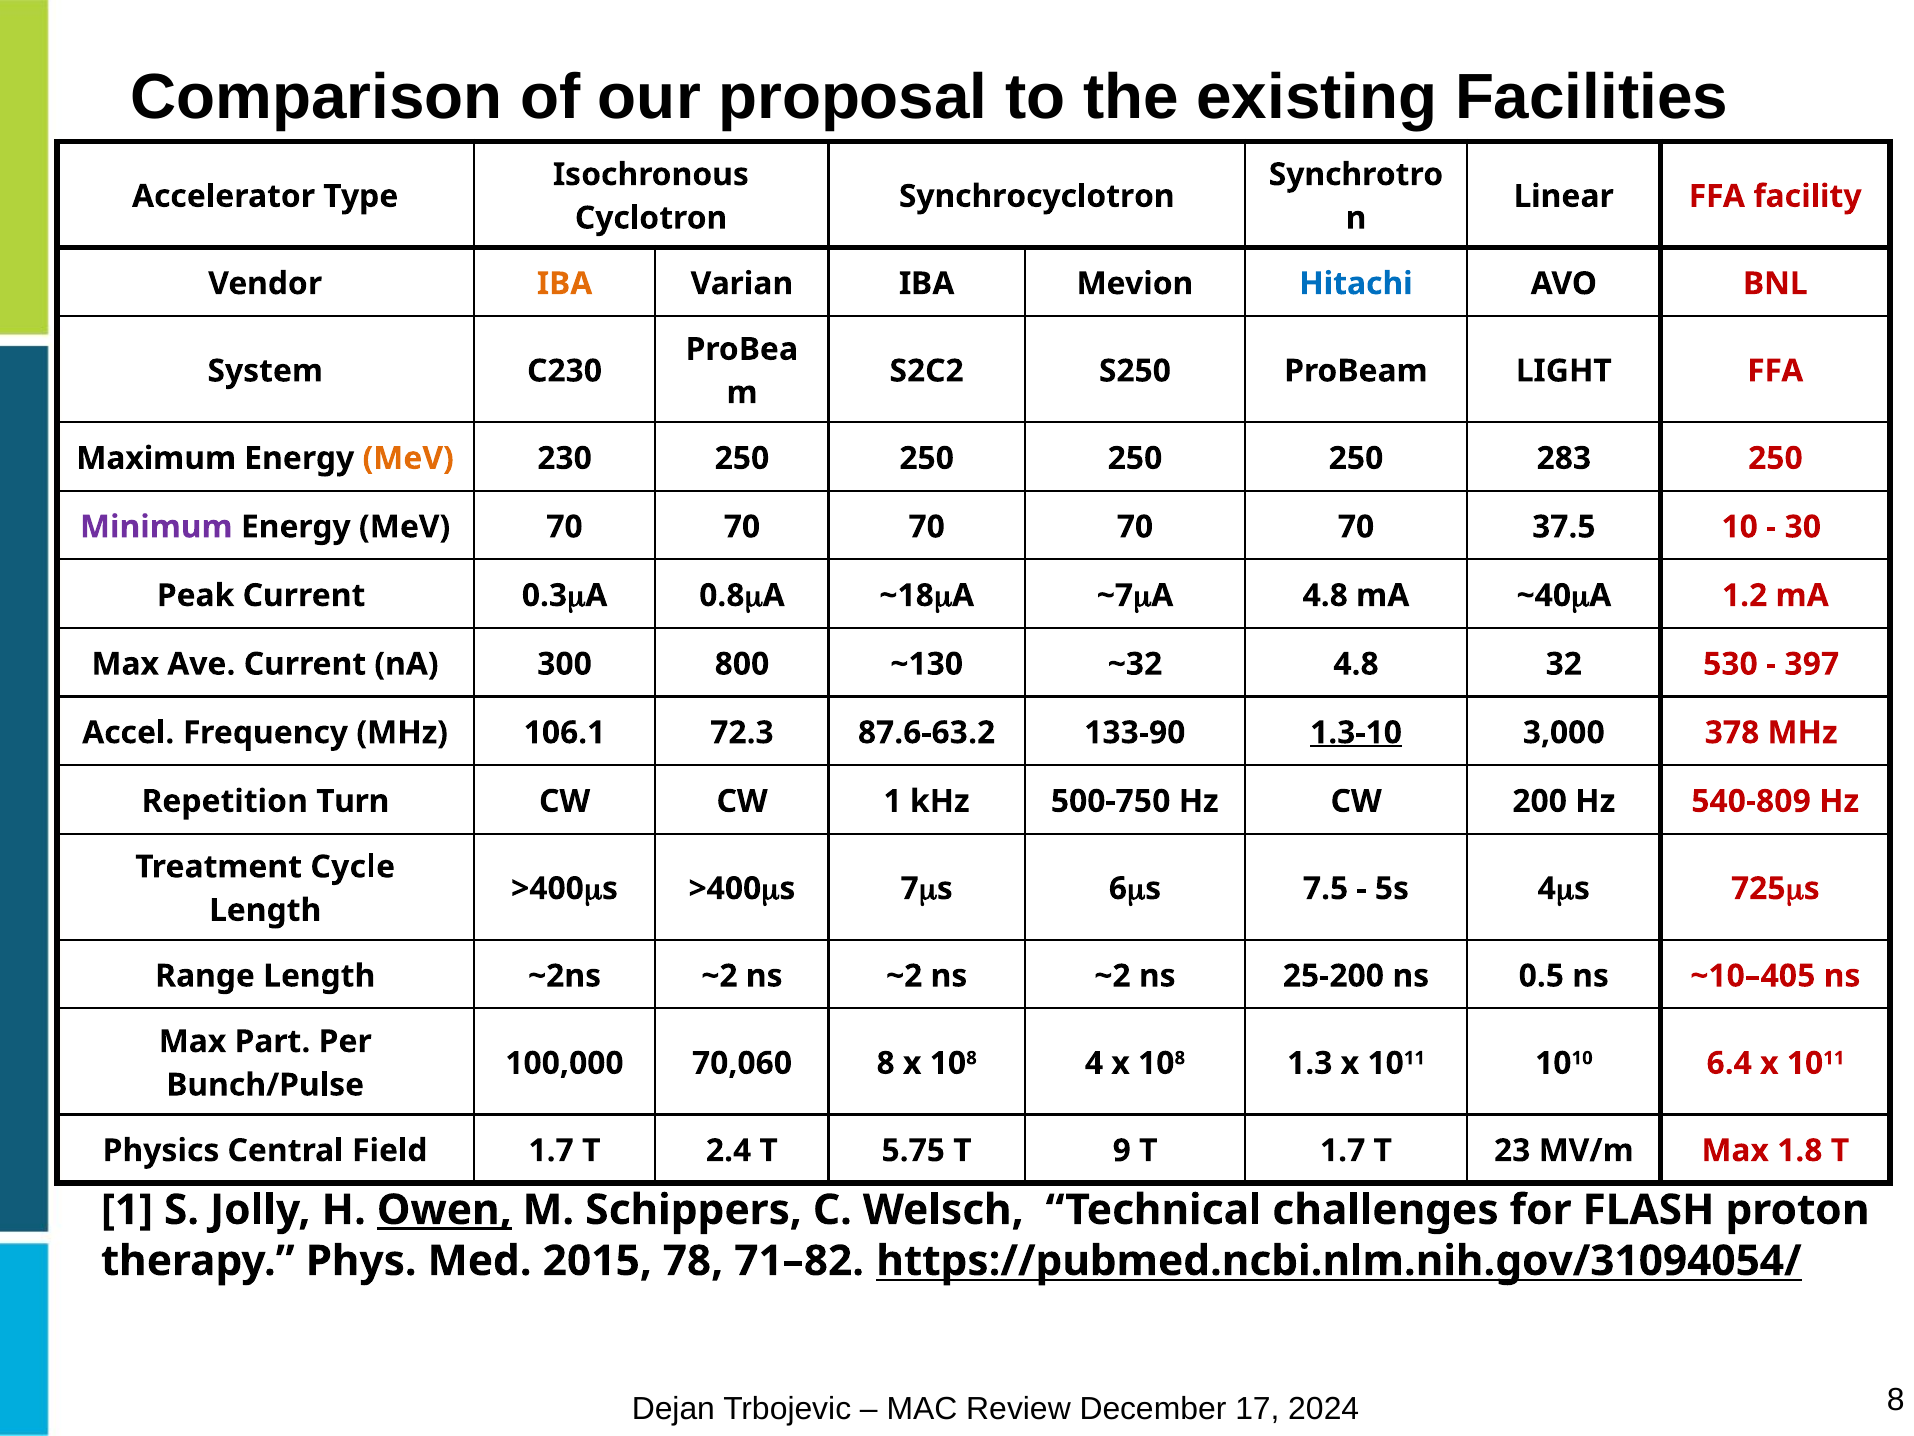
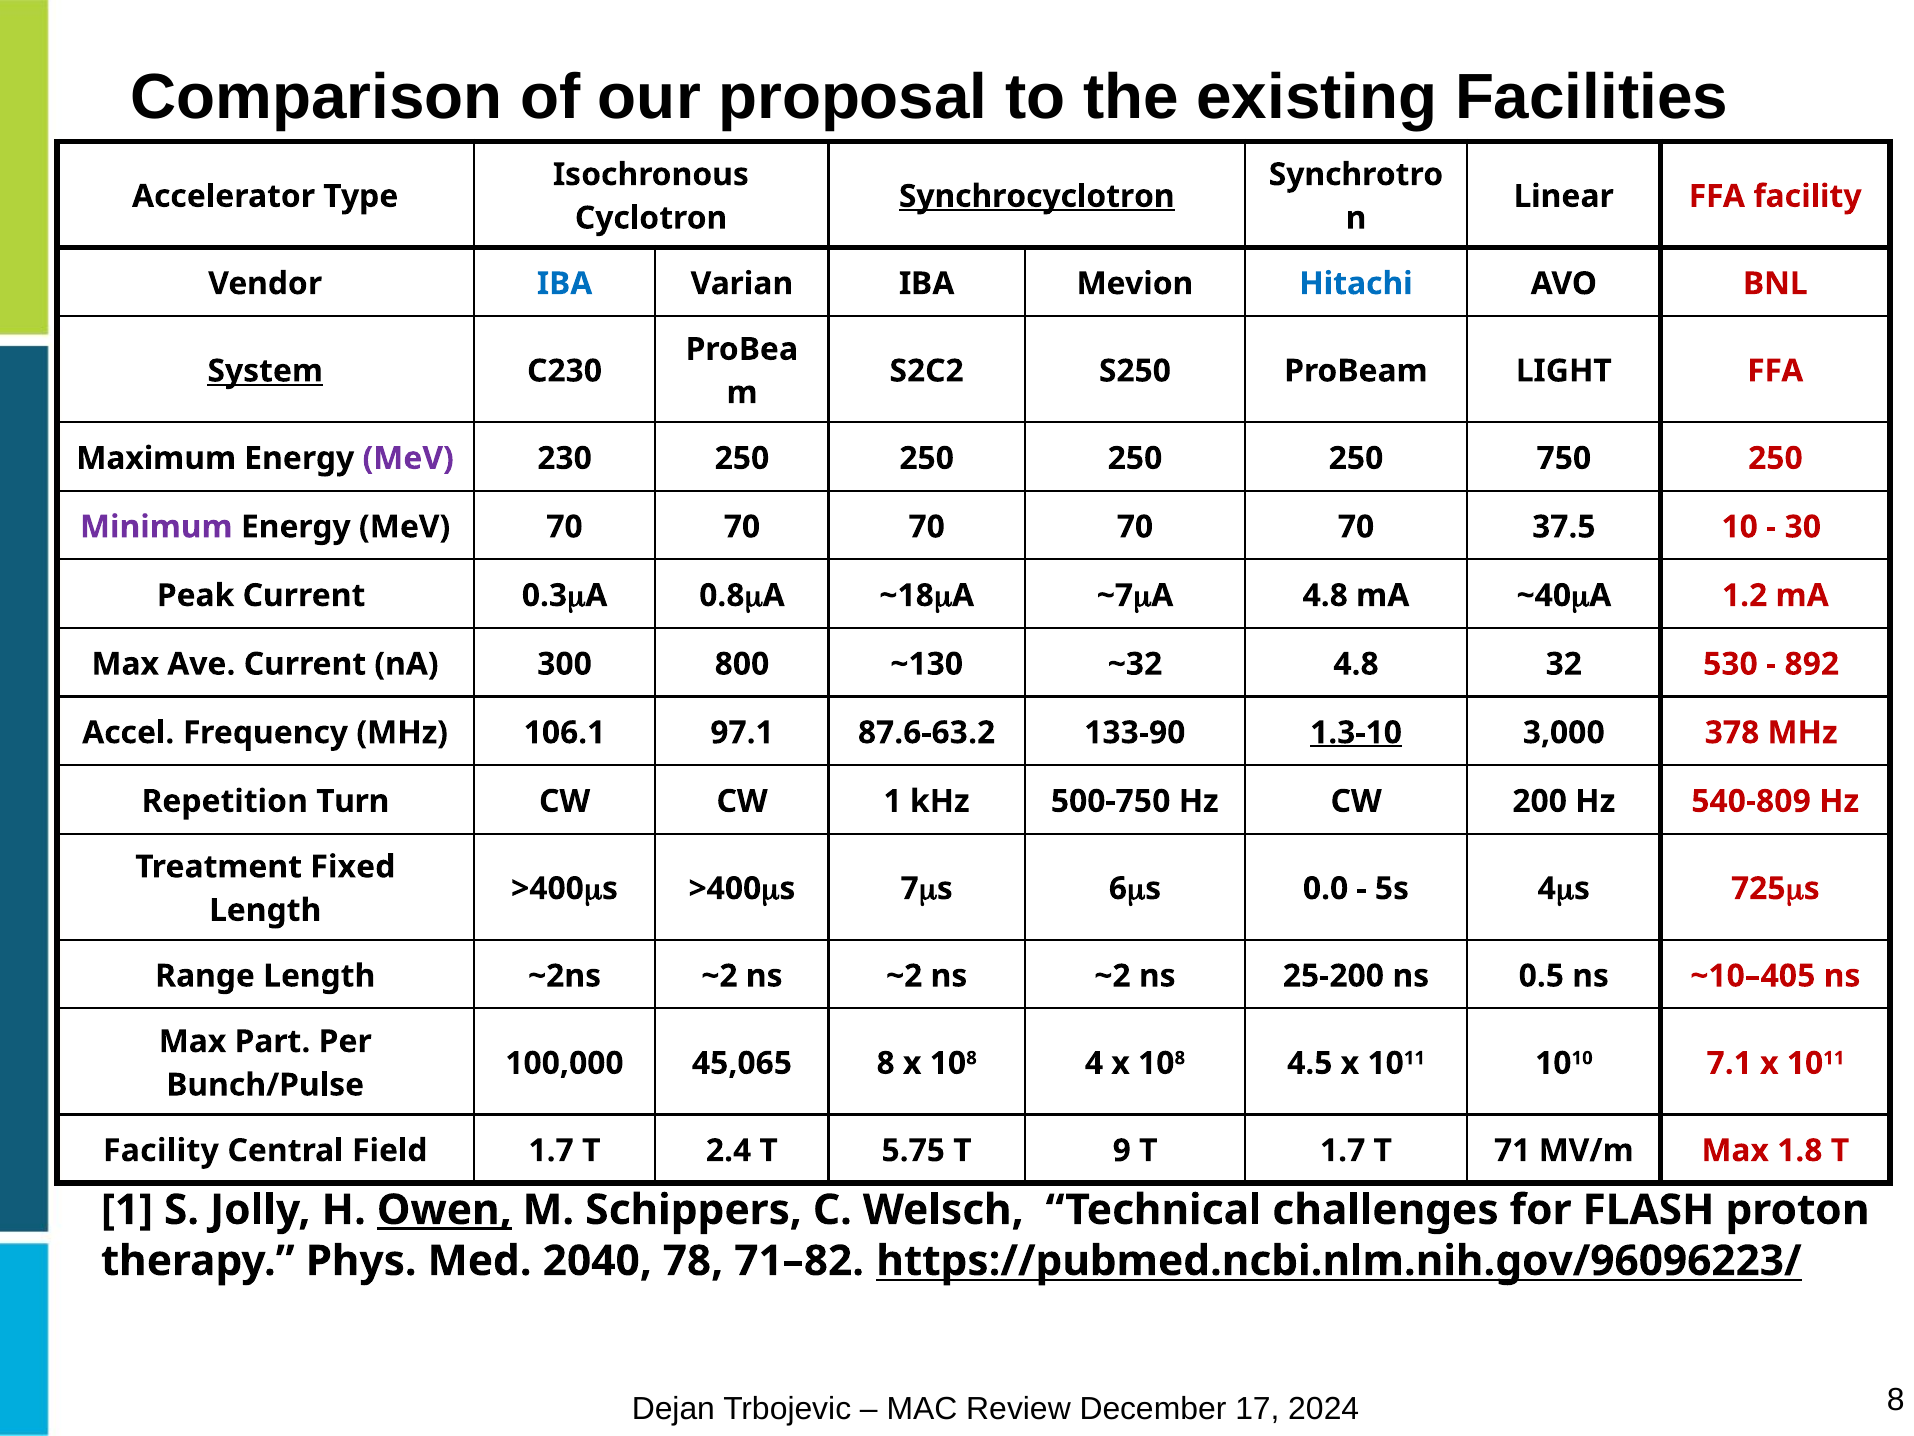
Synchrocyclotron underline: none -> present
IBA at (565, 284) colour: orange -> blue
System underline: none -> present
MeV at (408, 458) colour: orange -> purple
283: 283 -> 750
397: 397 -> 892
72.3: 72.3 -> 97.1
Cycle: Cycle -> Fixed
7.5: 7.5 -> 0.0
70,060: 70,060 -> 45,065
1.3: 1.3 -> 4.5
6.4: 6.4 -> 7.1
Physics at (161, 1150): Physics -> Facility
23: 23 -> 71
2015: 2015 -> 2040
https://pubmed.ncbi.nlm.nih.gov/31094054/: https://pubmed.ncbi.nlm.nih.gov/31094054/ -> https://pubmed.ncbi.nlm.nih.gov/96096223/
